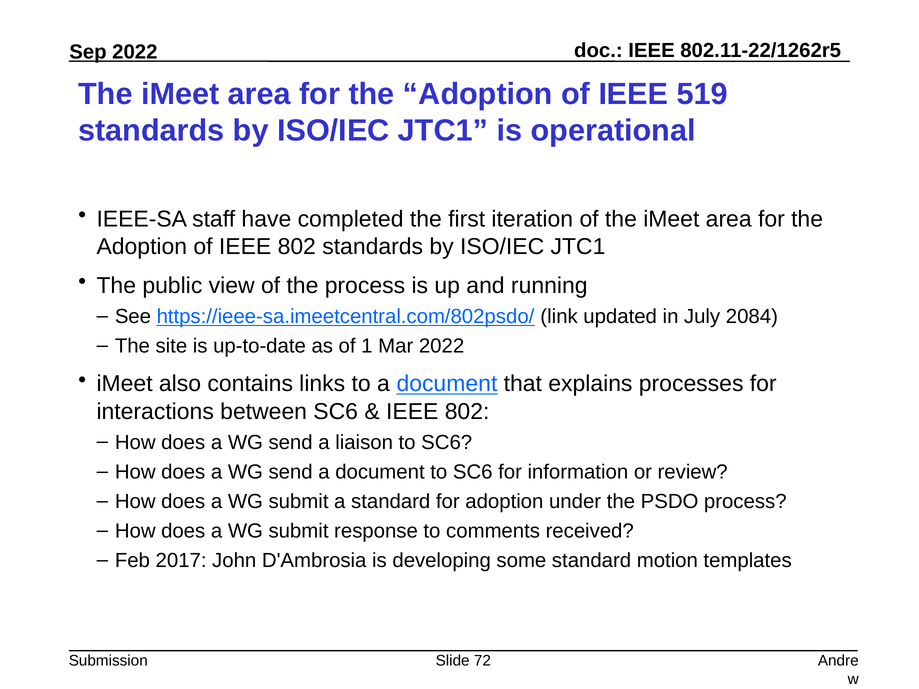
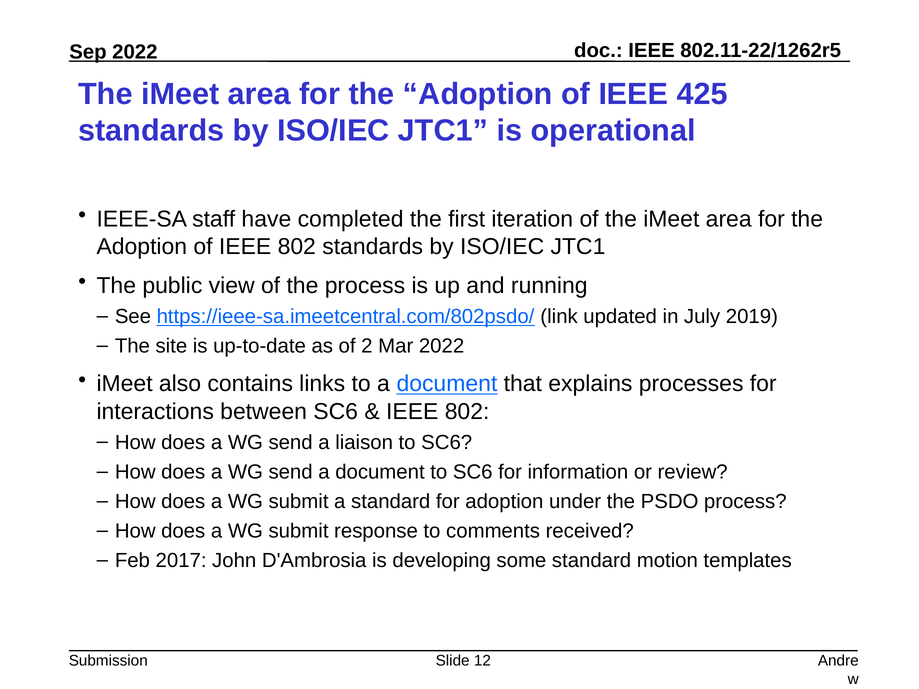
519: 519 -> 425
2084: 2084 -> 2019
1: 1 -> 2
72: 72 -> 12
